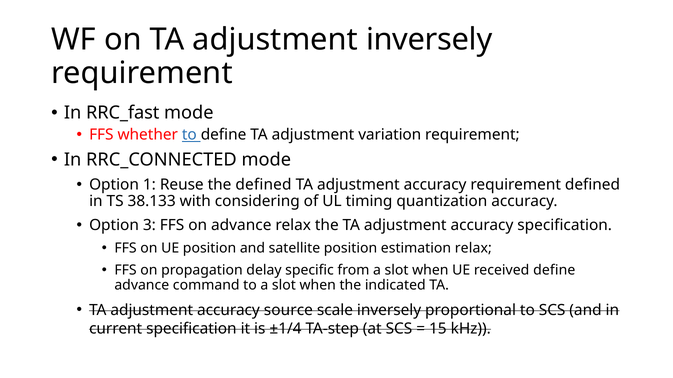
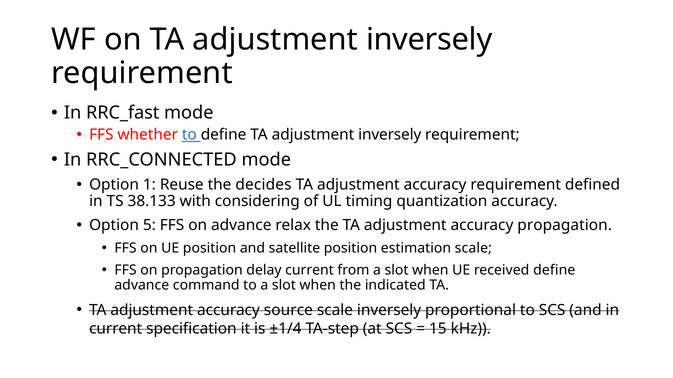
define TA adjustment variation: variation -> inversely
the defined: defined -> decides
3: 3 -> 5
accuracy specification: specification -> propagation
estimation relax: relax -> scale
delay specific: specific -> current
